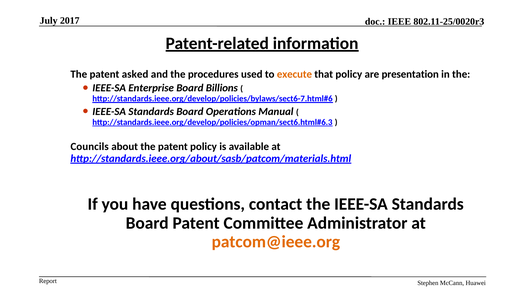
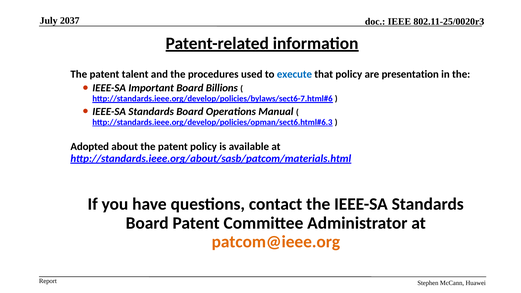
2017: 2017 -> 2037
asked: asked -> talent
execute colour: orange -> blue
Enterprise: Enterprise -> Important
Councils: Councils -> Adopted
